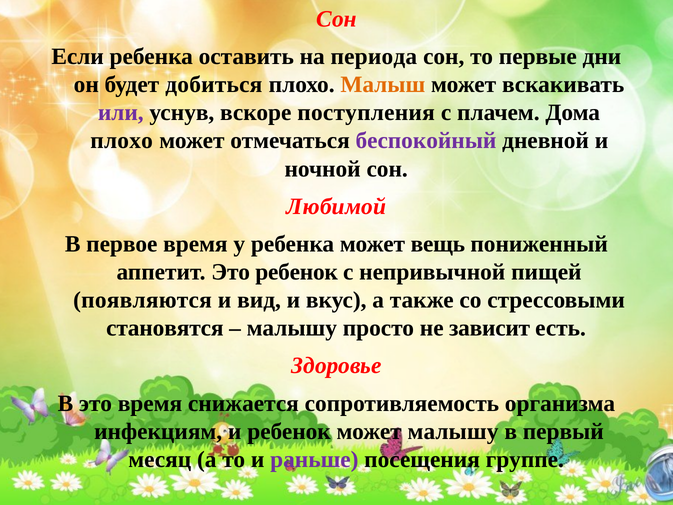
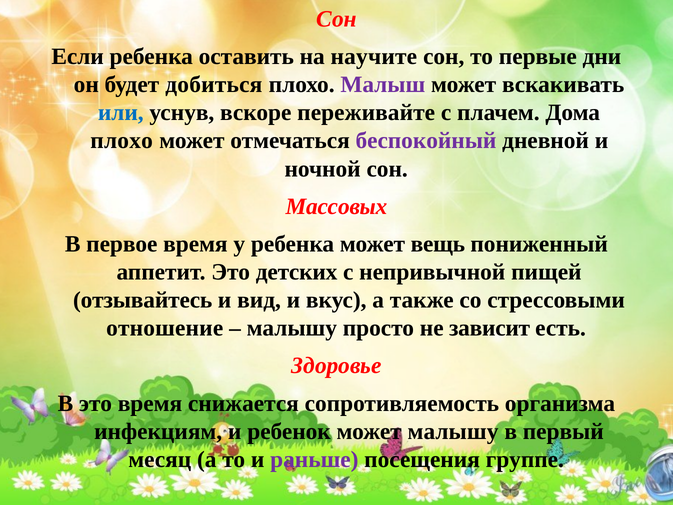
периода: периода -> научите
Малыш colour: orange -> purple
или colour: purple -> blue
поступления: поступления -> переживайте
Любимой: Любимой -> Массовых
Это ребенок: ребенок -> детских
появляются: появляются -> отзывайтесь
становятся: становятся -> отношение
